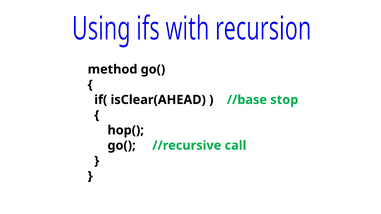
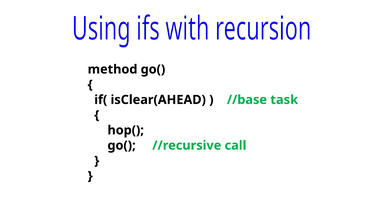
stop: stop -> task
